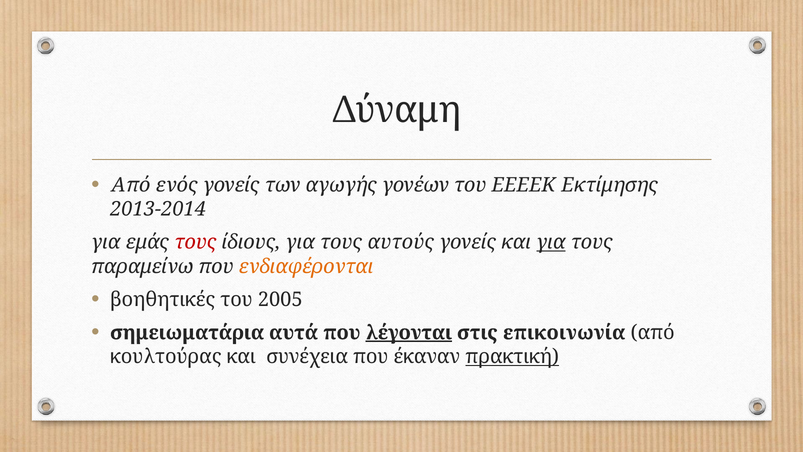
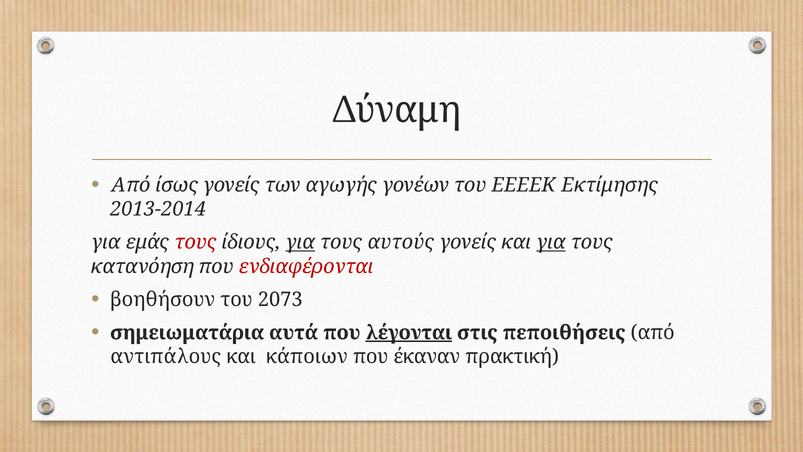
ενός: ενός -> ίσως
για at (300, 242) underline: none -> present
παραμείνω: παραμείνω -> κατανόηση
ενδιαφέρονται colour: orange -> red
βοηθητικές: βοηθητικές -> βοηθήσουν
2005: 2005 -> 2073
επικοινωνία: επικοινωνία -> πεποιθήσεις
κουλτούρας: κουλτούρας -> αντιπάλους
συνέχεια: συνέχεια -> κάποιων
πρακτική underline: present -> none
